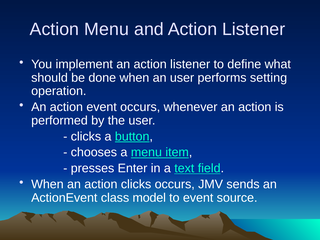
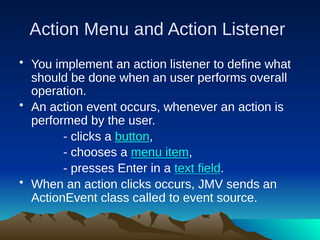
setting: setting -> overall
model: model -> called
